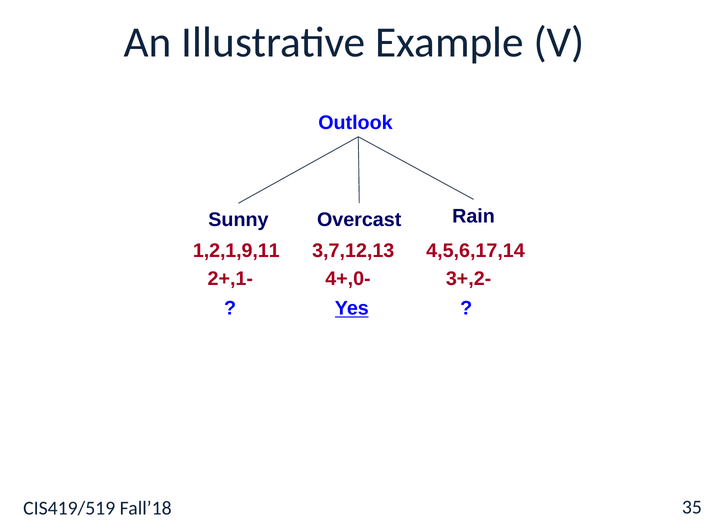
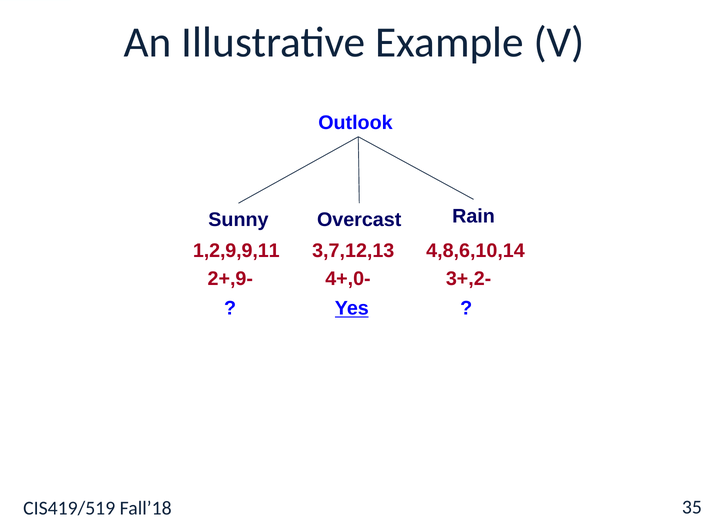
1,2,1,9,11: 1,2,1,9,11 -> 1,2,9,9,11
4,5,6,17,14: 4,5,6,17,14 -> 4,8,6,10,14
2+,1-: 2+,1- -> 2+,9-
